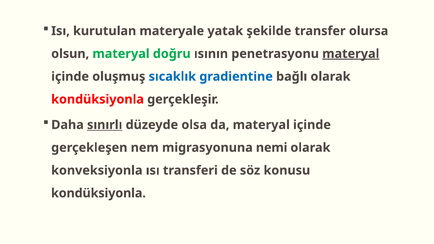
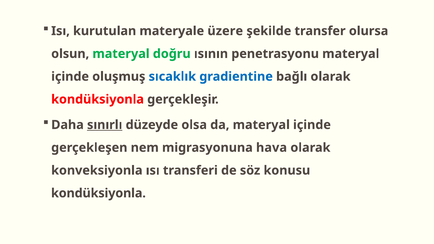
yatak: yatak -> üzere
materyal at (351, 54) underline: present -> none
nemi: nemi -> hava
